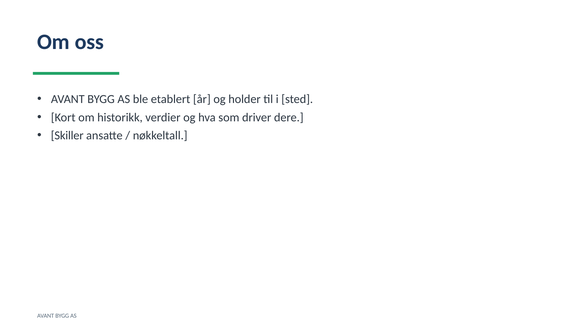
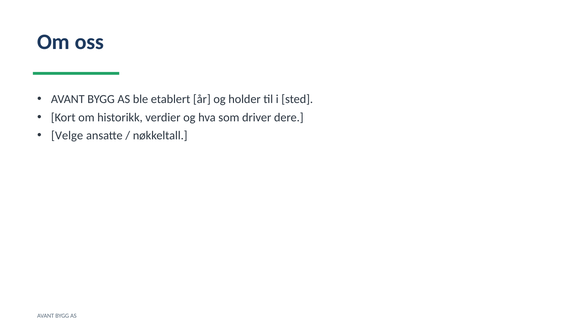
Skiller: Skiller -> Velge
